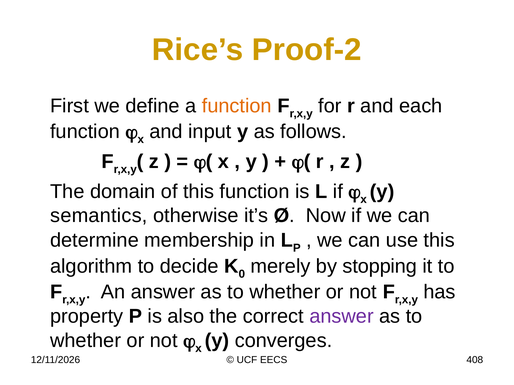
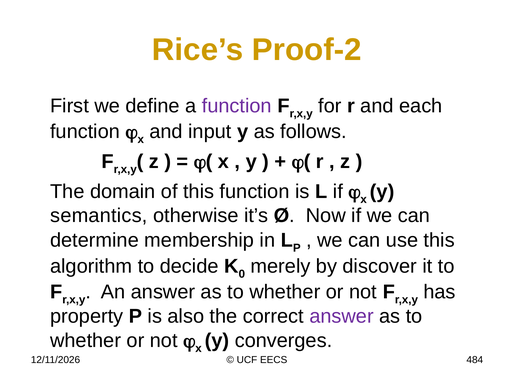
function at (237, 106) colour: orange -> purple
stopping: stopping -> discover
408: 408 -> 484
